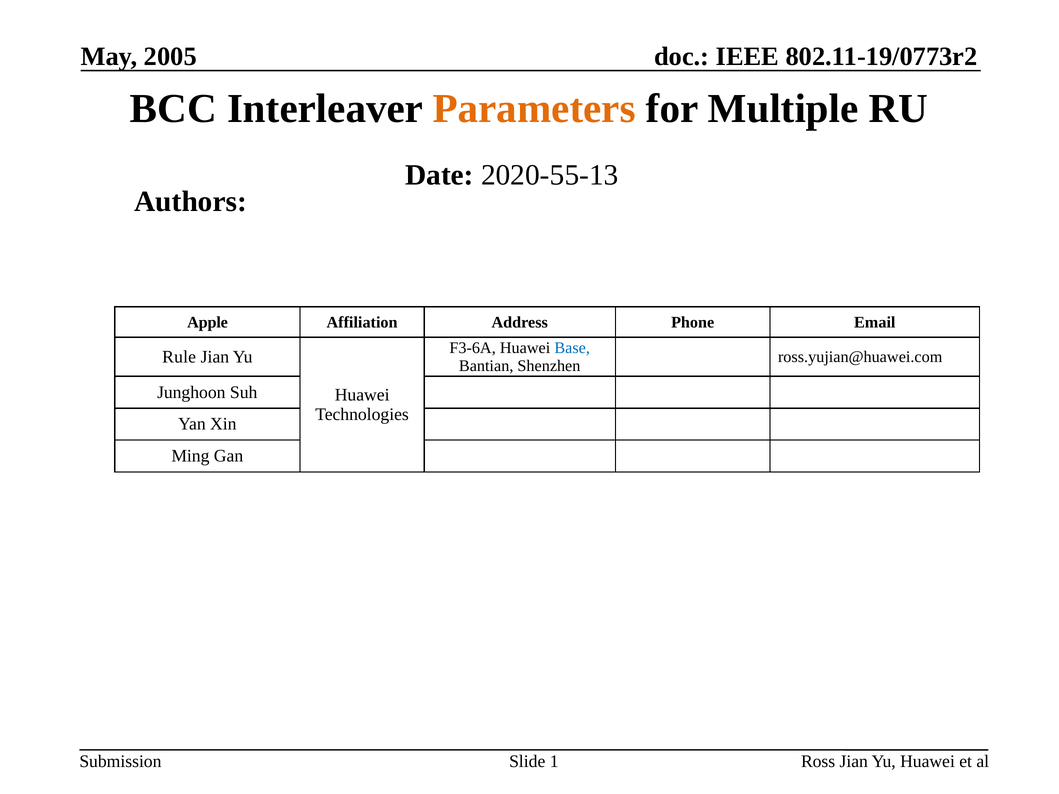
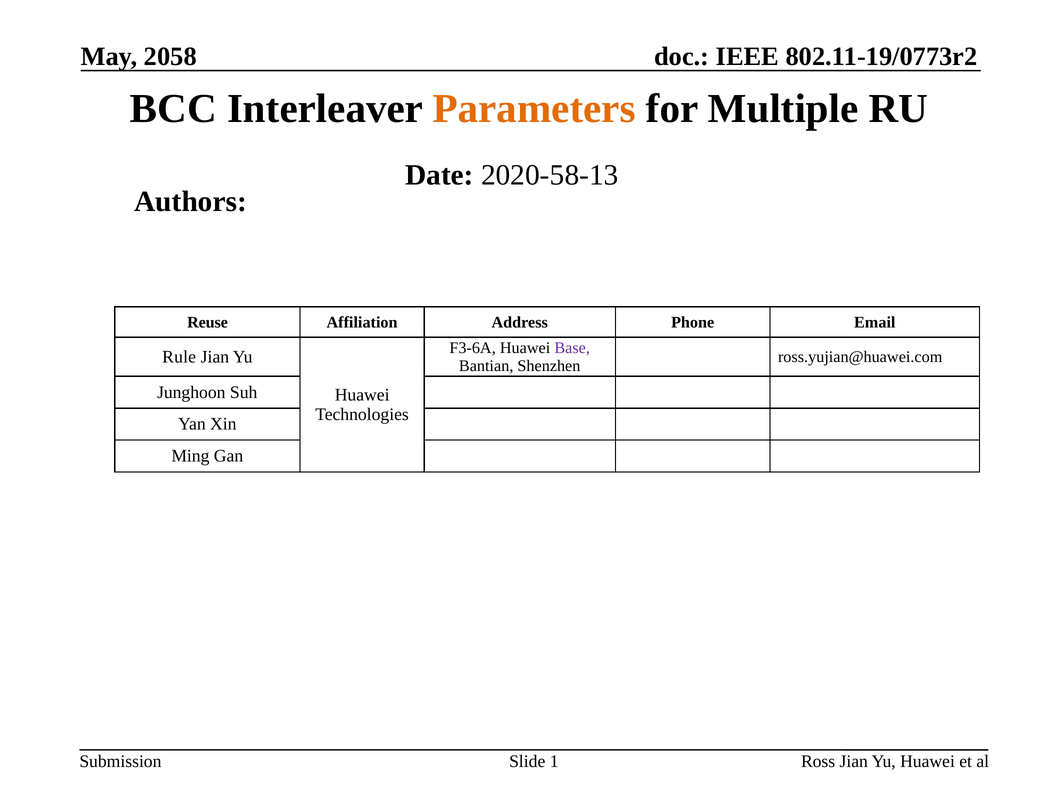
2005: 2005 -> 2058
2020-55-13: 2020-55-13 -> 2020-58-13
Apple: Apple -> Reuse
Base colour: blue -> purple
